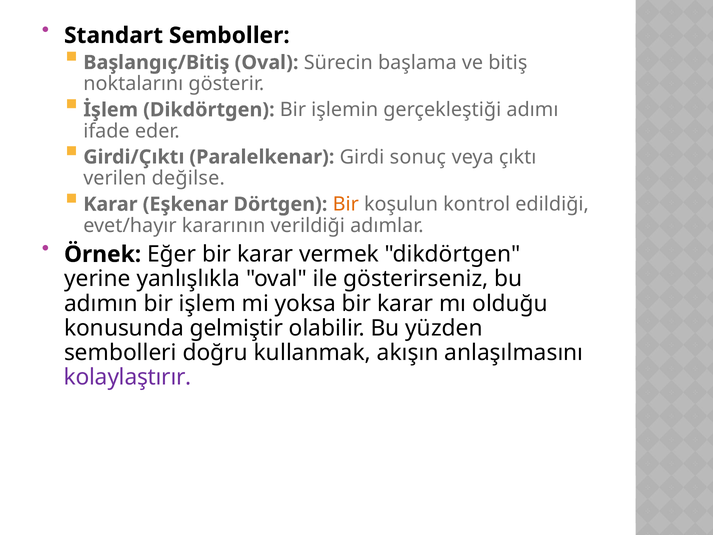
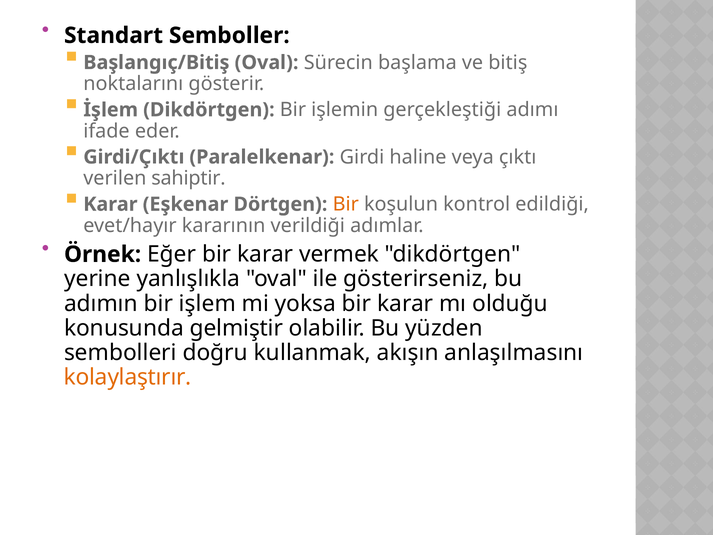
sonuç: sonuç -> haline
değilse: değilse -> sahiptir
kolaylaştırır colour: purple -> orange
